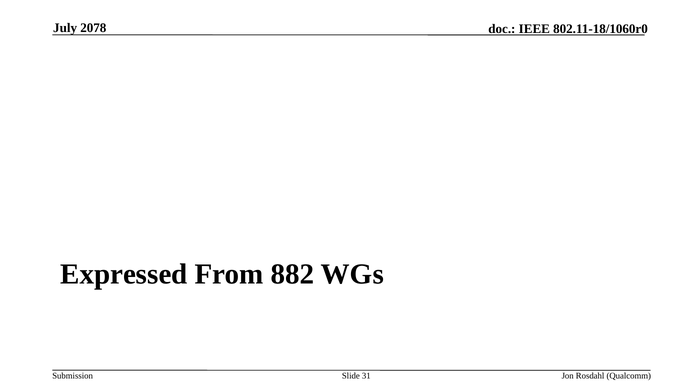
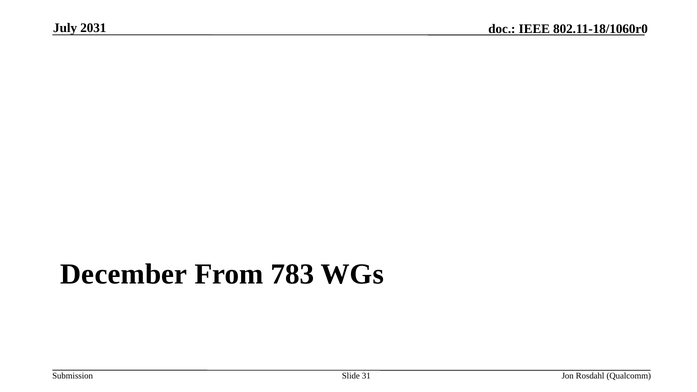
2078: 2078 -> 2031
Expressed: Expressed -> December
882: 882 -> 783
